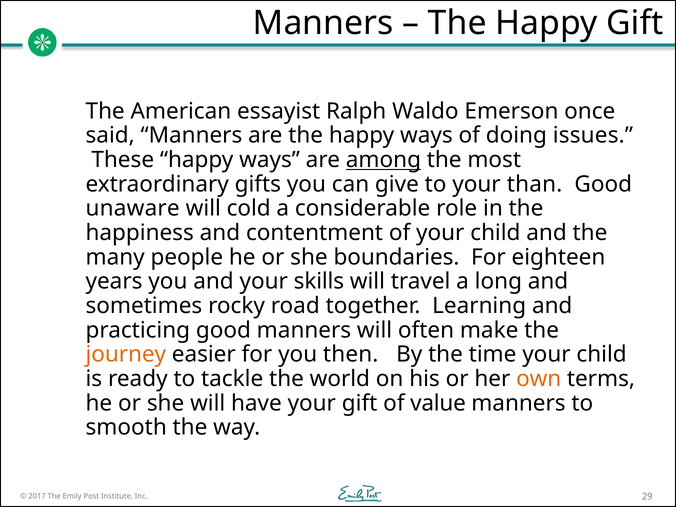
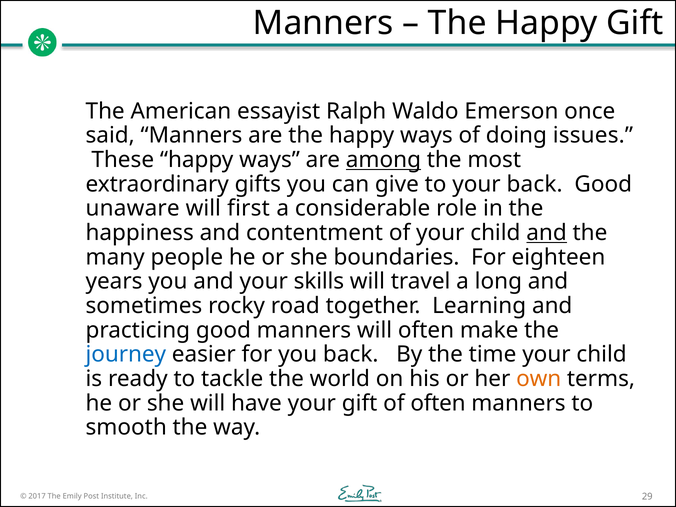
your than: than -> back
cold: cold -> first
and at (547, 233) underline: none -> present
journey colour: orange -> blue
you then: then -> back
of value: value -> often
